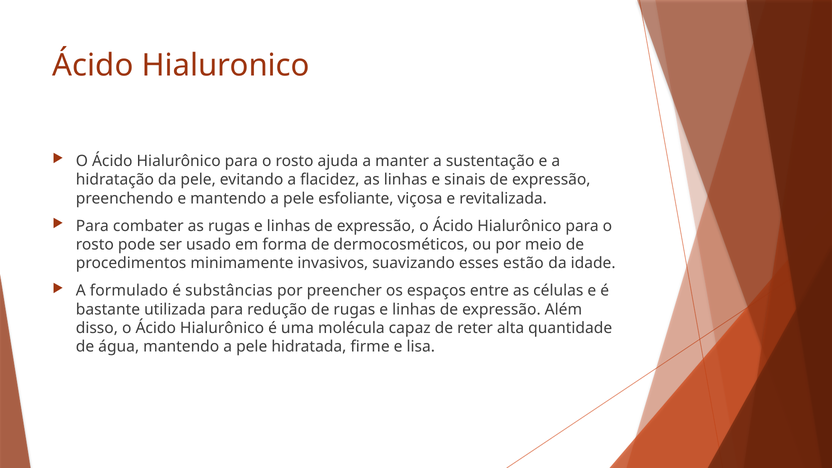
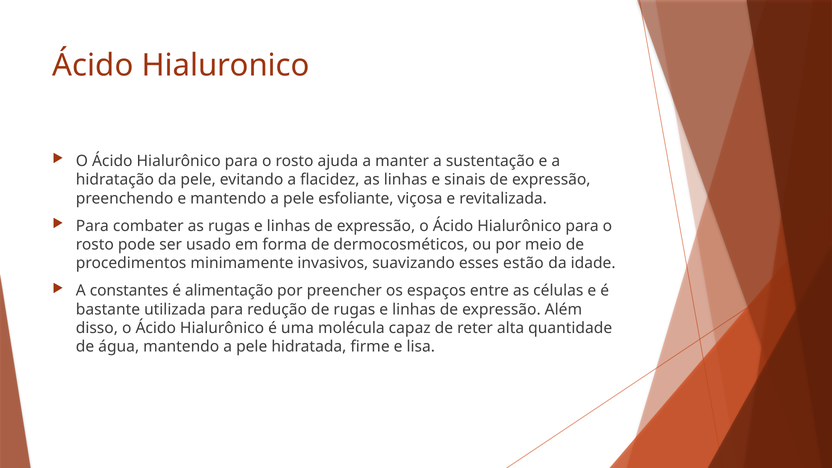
formulado: formulado -> constantes
substâncias: substâncias -> alimentação
